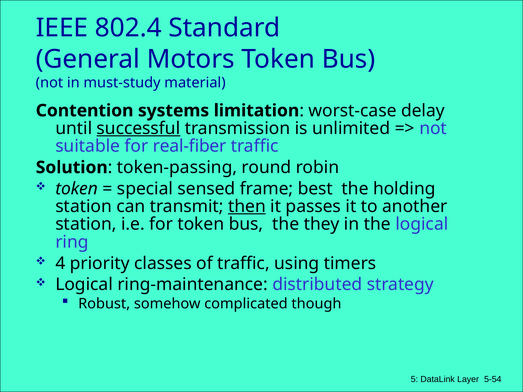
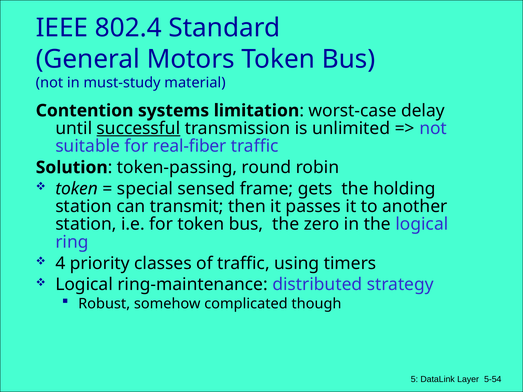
best: best -> gets
then underline: present -> none
they: they -> zero
